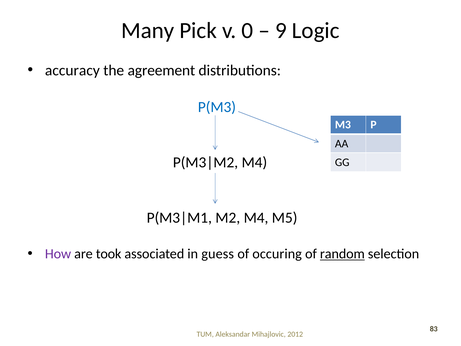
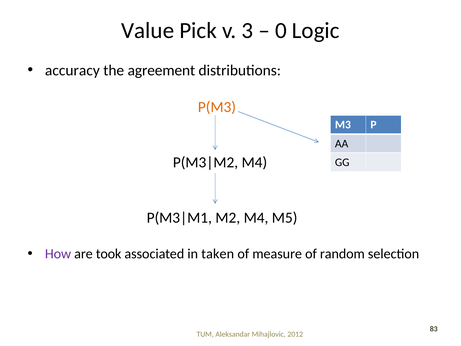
Many: Many -> Value
0: 0 -> 3
9: 9 -> 0
P(M3 colour: blue -> orange
guess: guess -> taken
occuring: occuring -> measure
random underline: present -> none
